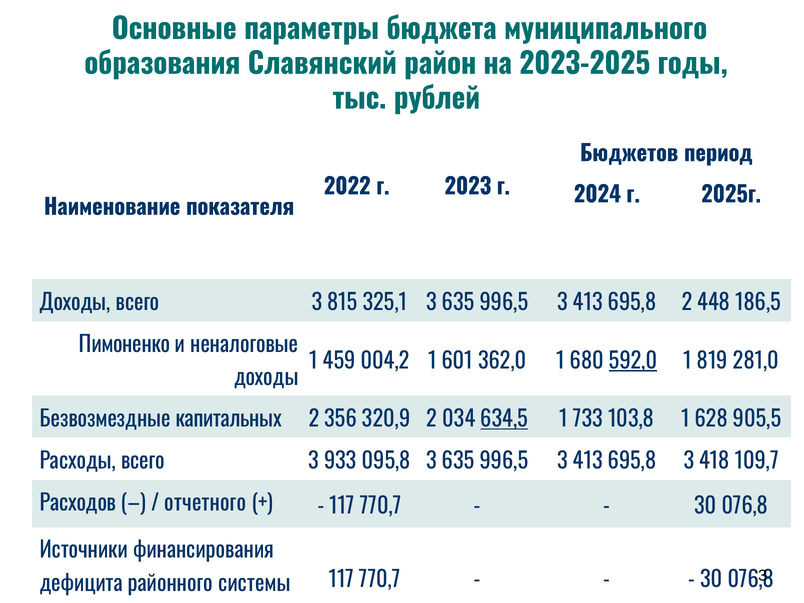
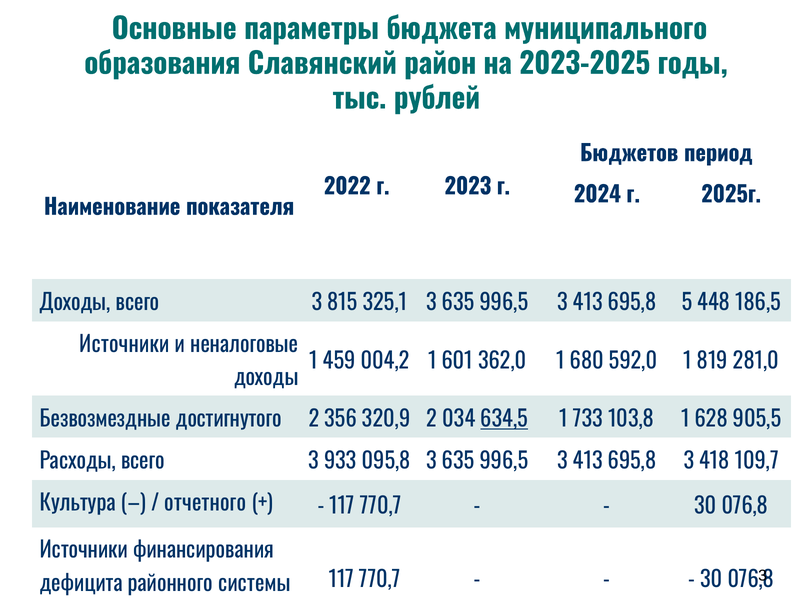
695,8 2: 2 -> 5
Пимоненко at (125, 345): Пимоненко -> Источники
592,0 underline: present -> none
капитальных: капитальных -> достигнутого
Расходов: Расходов -> Культура
